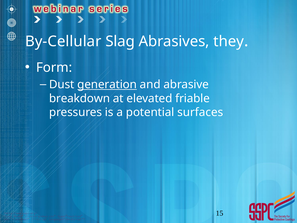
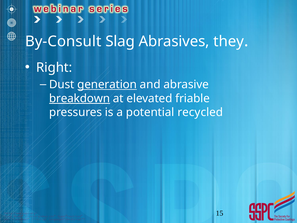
By-Cellular: By-Cellular -> By-Consult
Form: Form -> Right
breakdown underline: none -> present
surfaces: surfaces -> recycled
